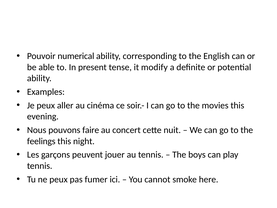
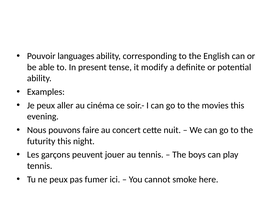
numerical: numerical -> languages
feelings: feelings -> futurity
